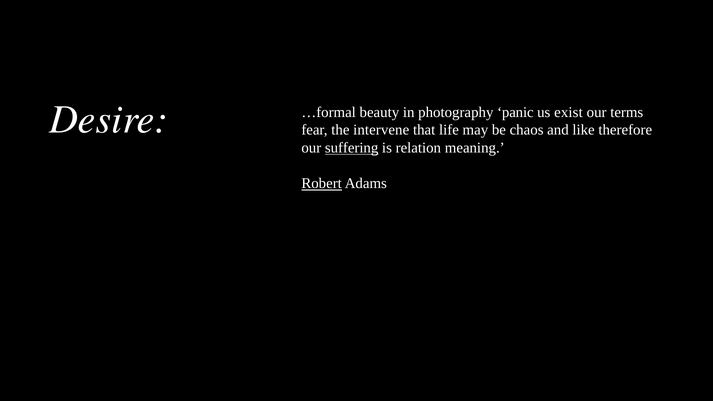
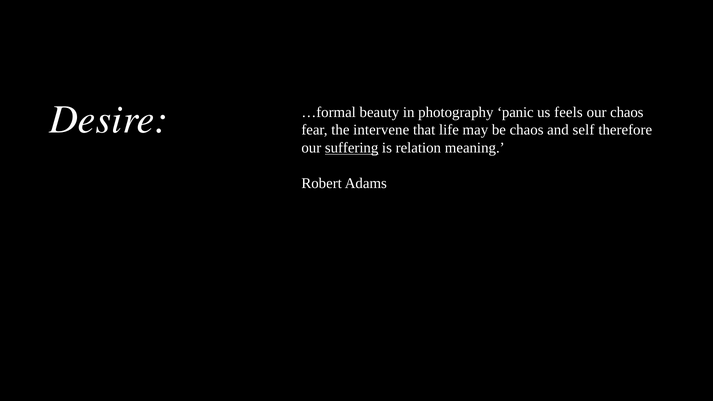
exist: exist -> feels
our terms: terms -> chaos
like: like -> self
Robert underline: present -> none
